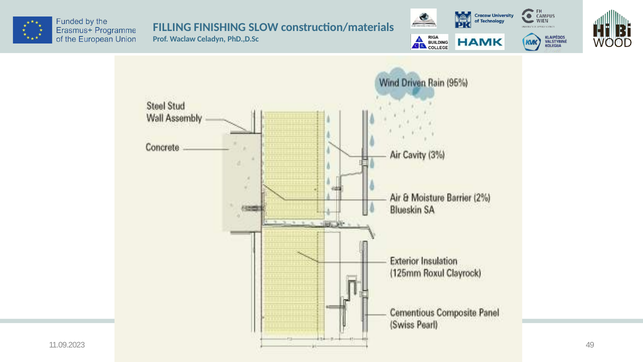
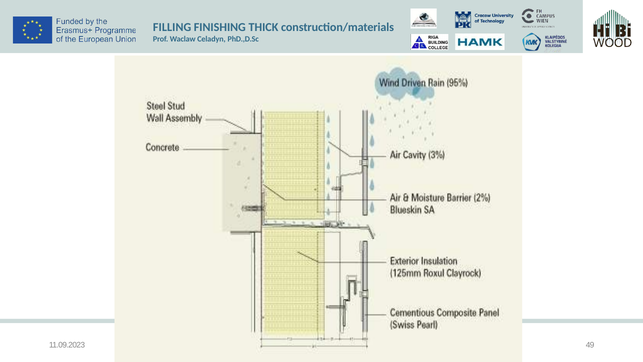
SLOW: SLOW -> THICK
